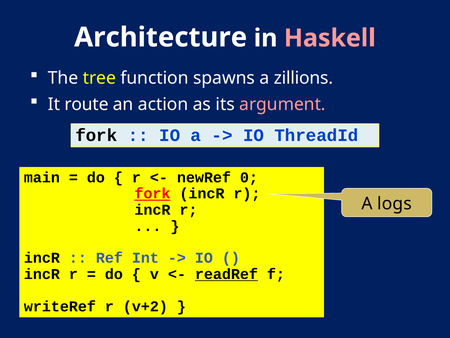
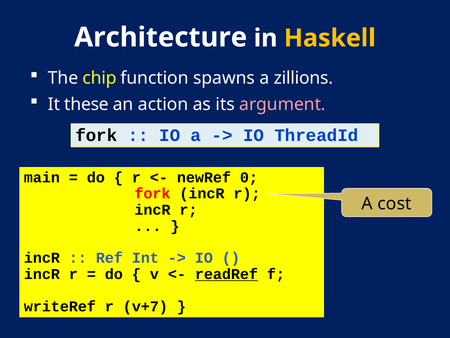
Haskell colour: pink -> yellow
tree: tree -> chip
route: route -> these
fork at (152, 193) underline: present -> none
logs: logs -> cost
v+2: v+2 -> v+7
